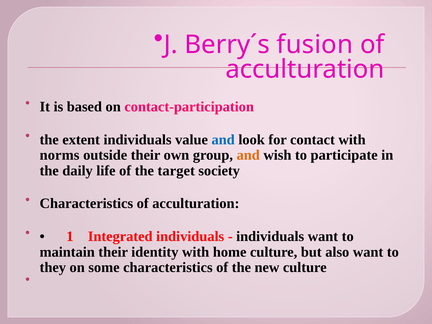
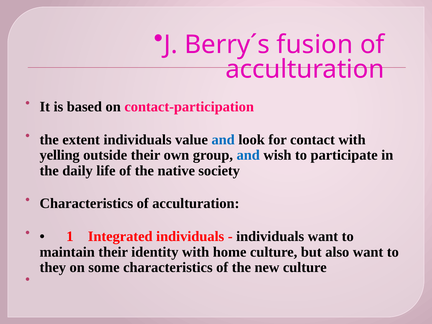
norms: norms -> yelling
and at (248, 155) colour: orange -> blue
target: target -> native
